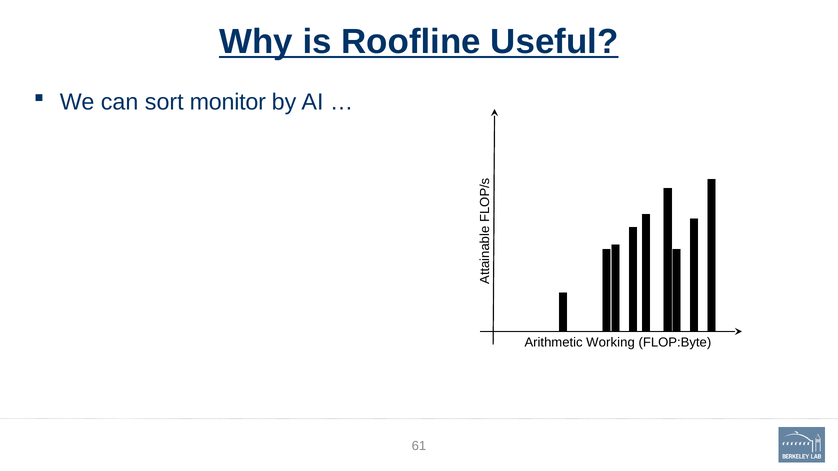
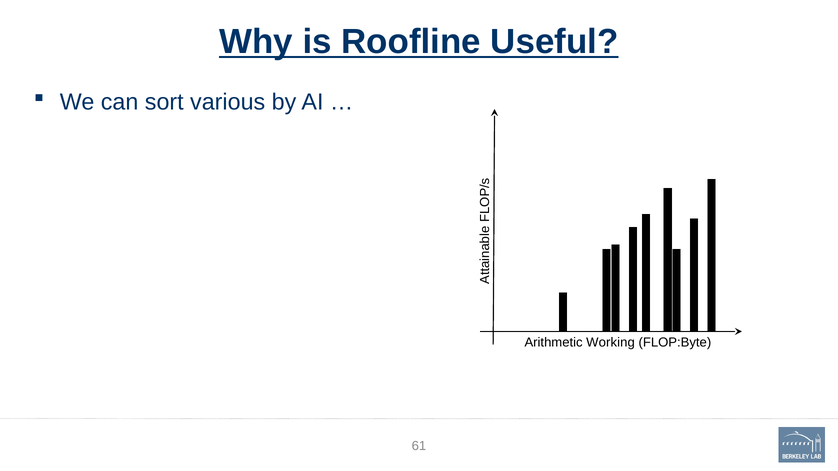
monitor: monitor -> various
